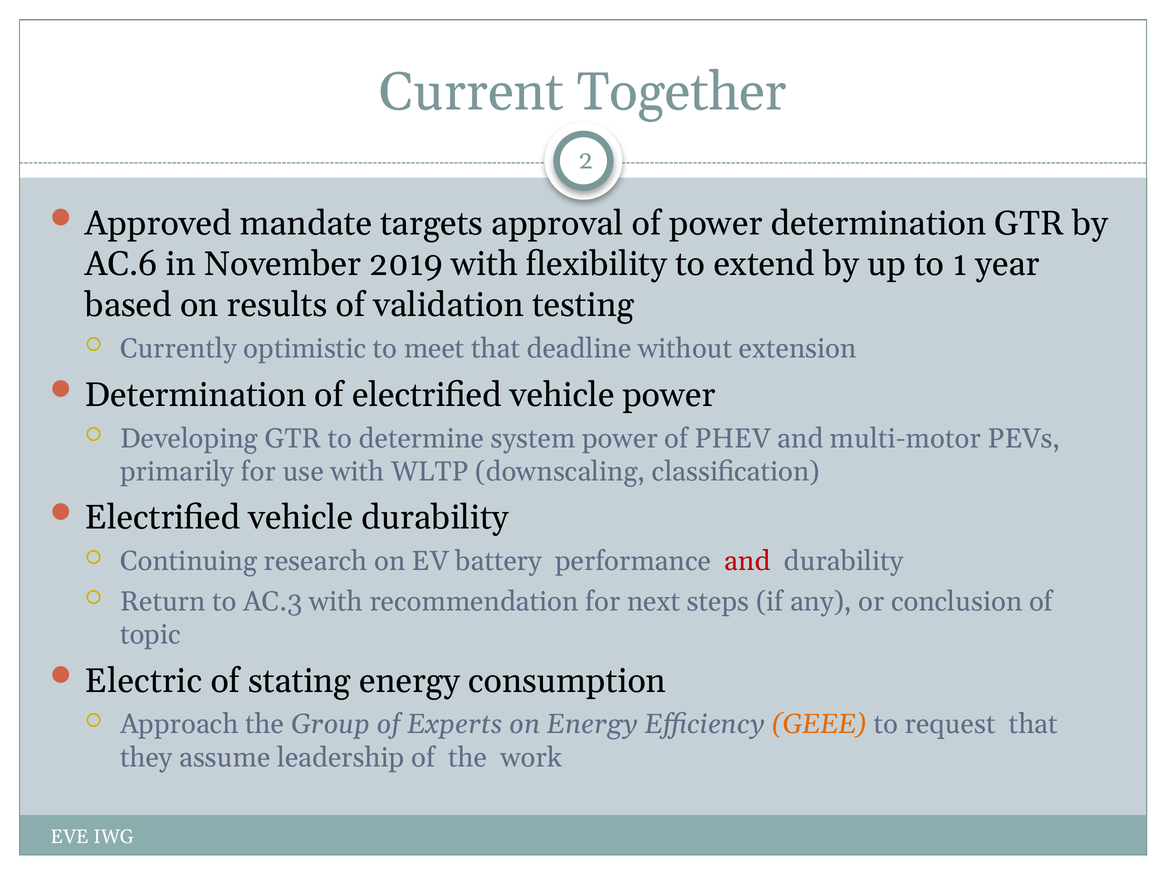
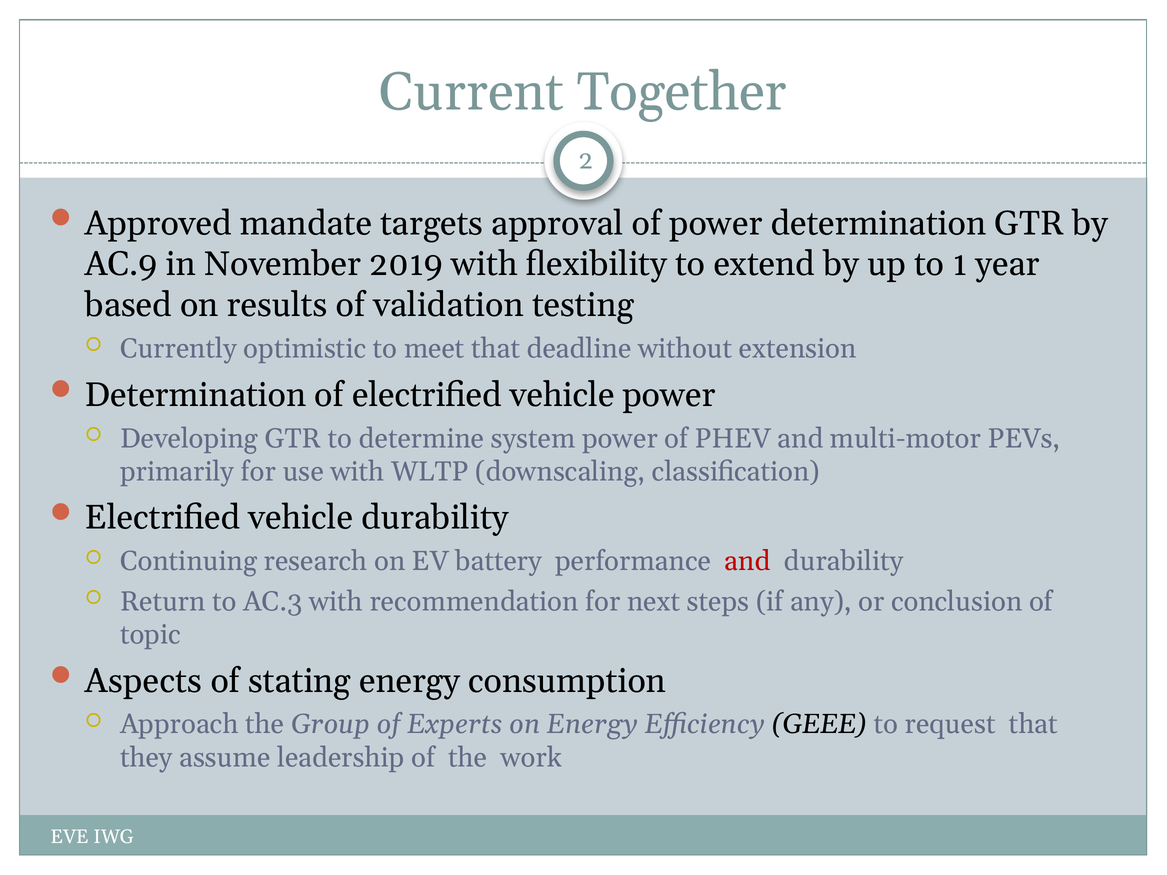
AC.6: AC.6 -> AC.9
Electric: Electric -> Aspects
GEEE colour: orange -> black
